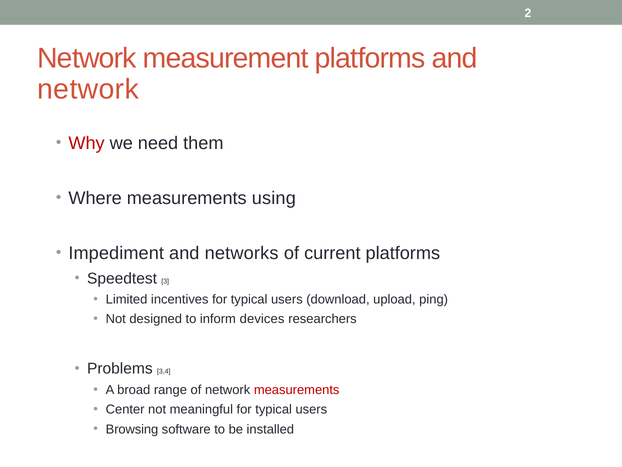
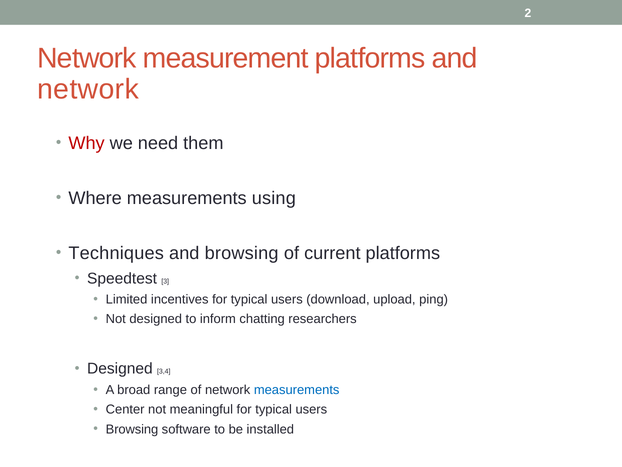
Impediment: Impediment -> Techniques
and networks: networks -> browsing
devices: devices -> chatting
Problems at (120, 368): Problems -> Designed
measurements at (297, 390) colour: red -> blue
